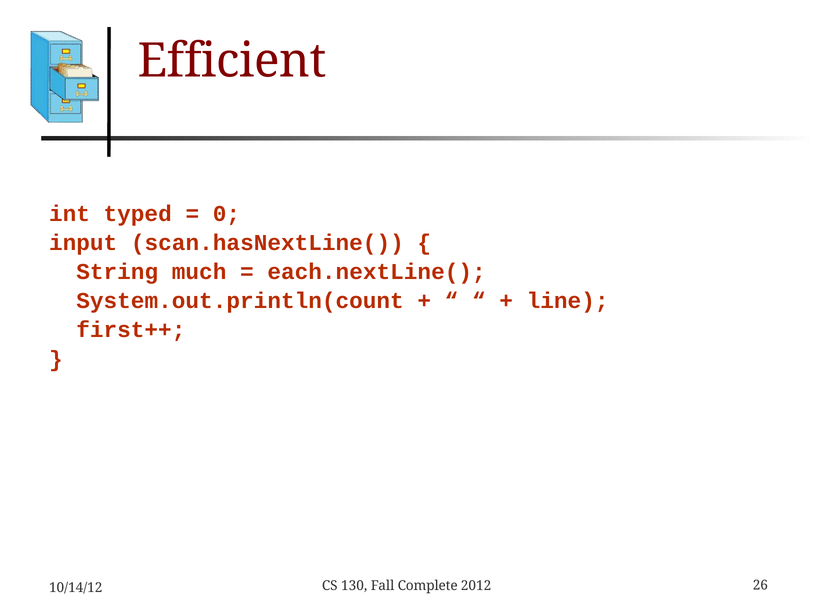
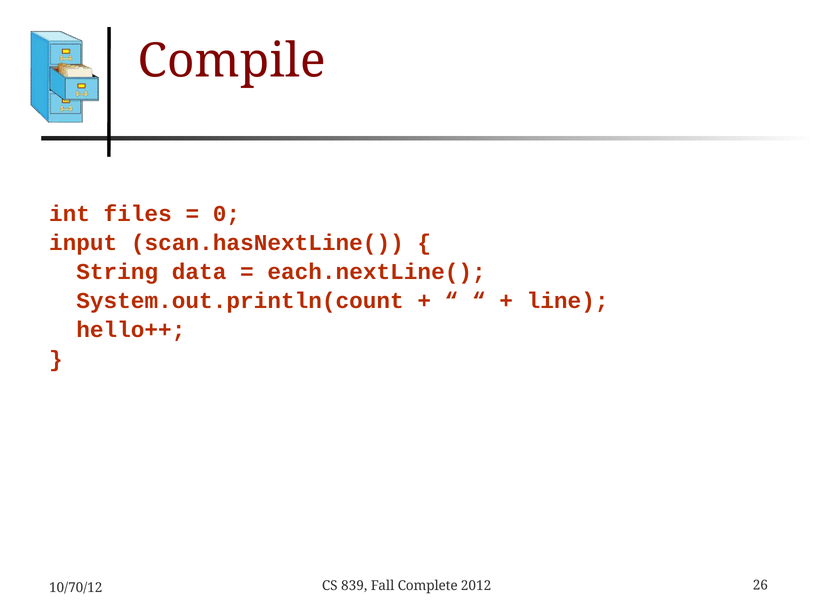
Efficient: Efficient -> Compile
typed: typed -> files
much: much -> data
first++: first++ -> hello++
130: 130 -> 839
10/14/12: 10/14/12 -> 10/70/12
